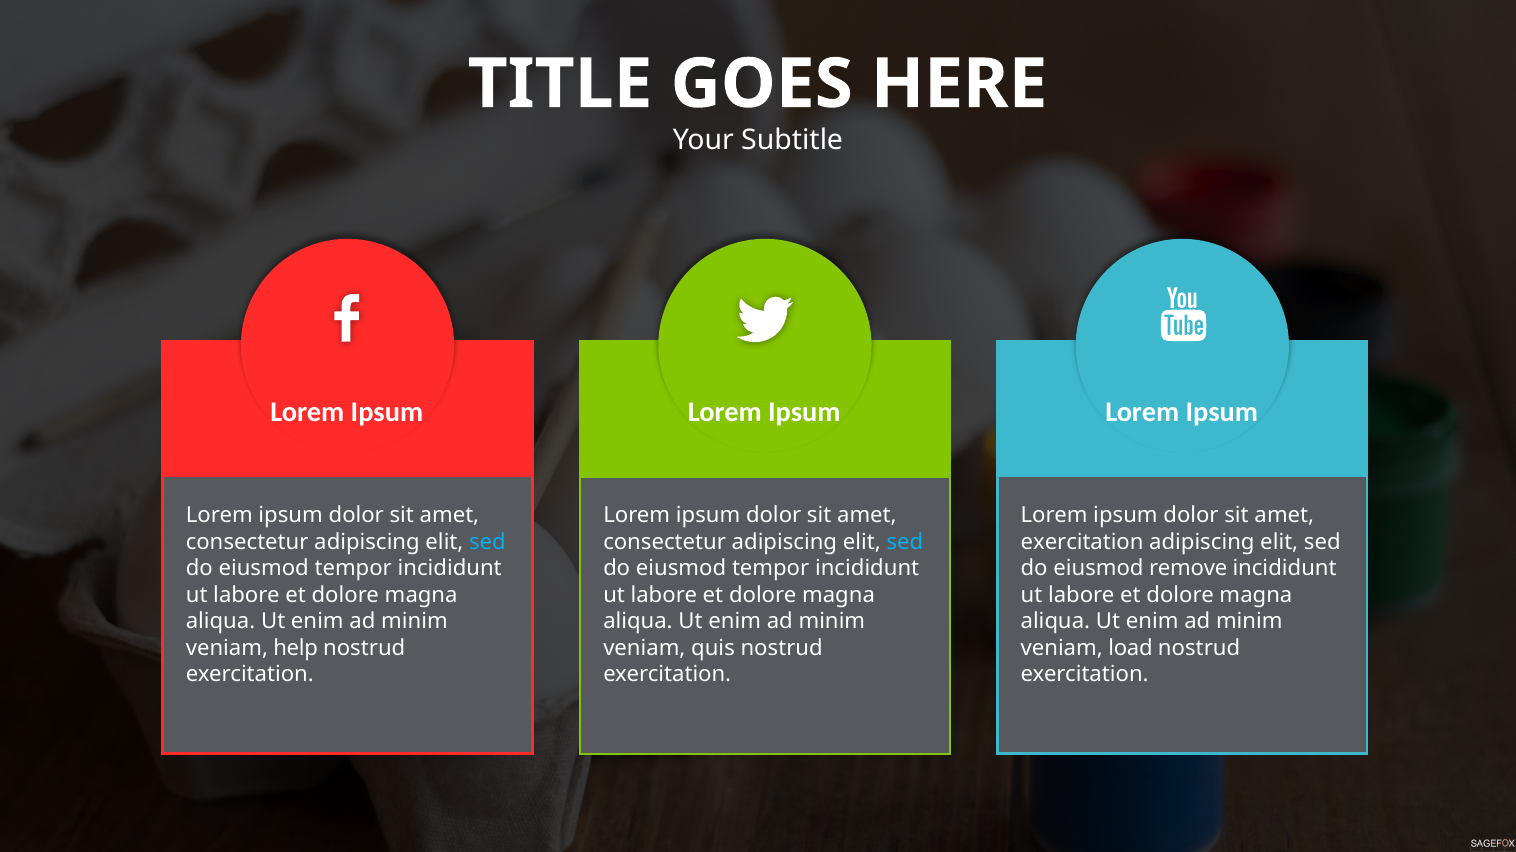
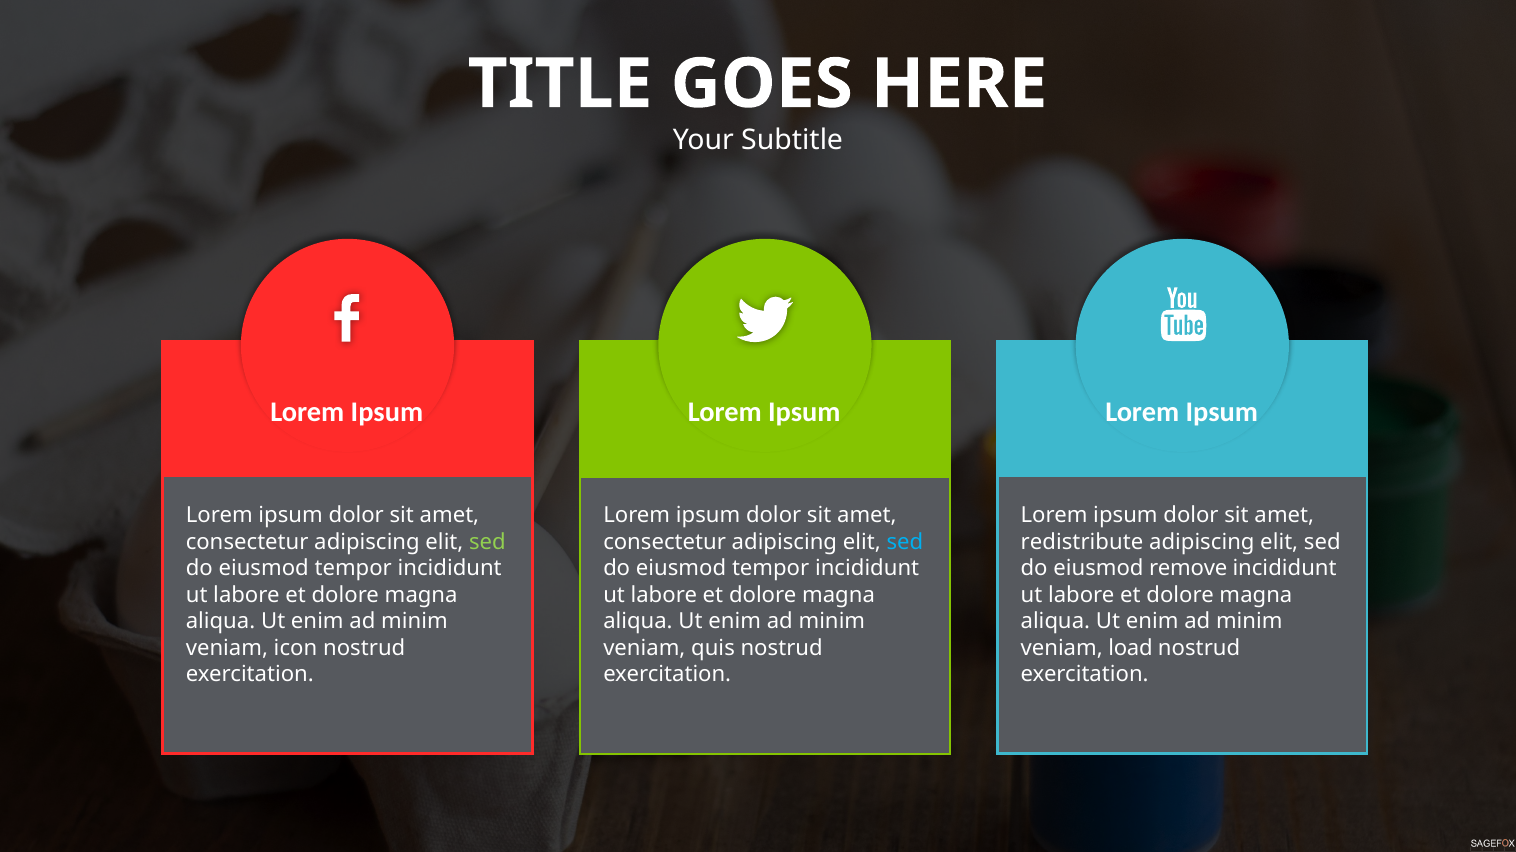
sed at (487, 542) colour: light blue -> light green
exercitation at (1082, 542): exercitation -> redistribute
help: help -> icon
